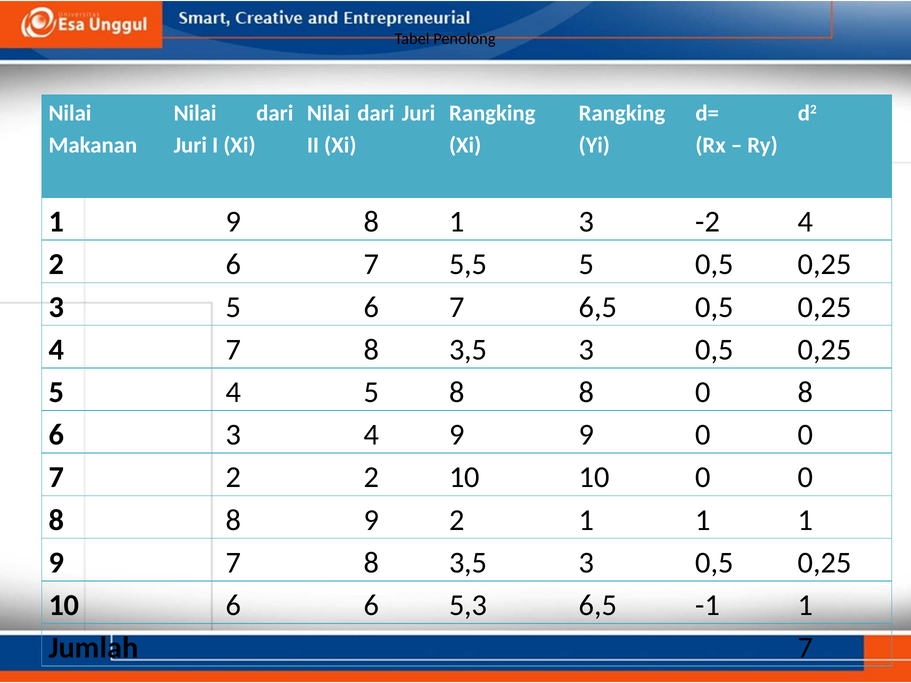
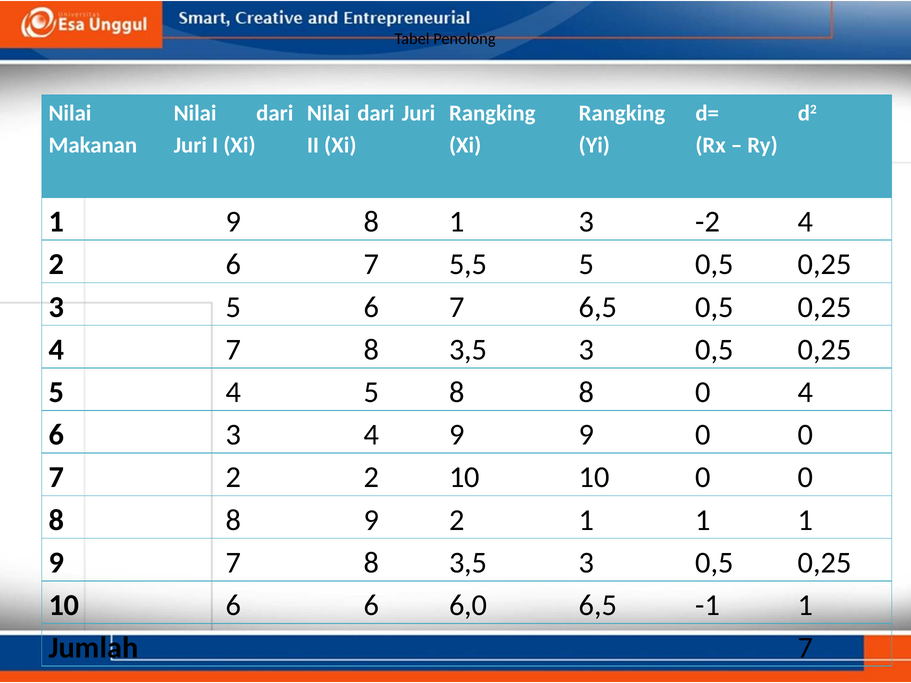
8 0 8: 8 -> 4
5,3: 5,3 -> 6,0
